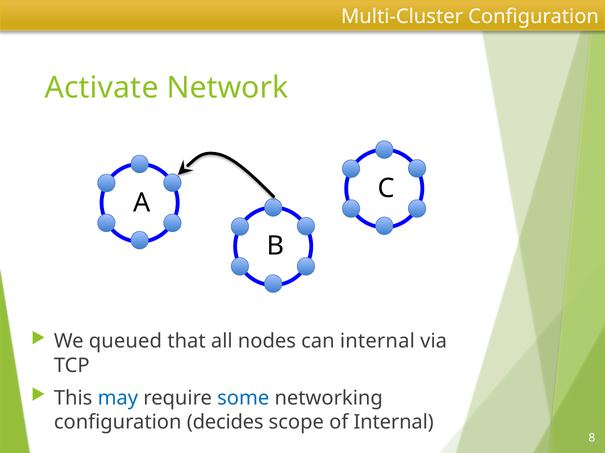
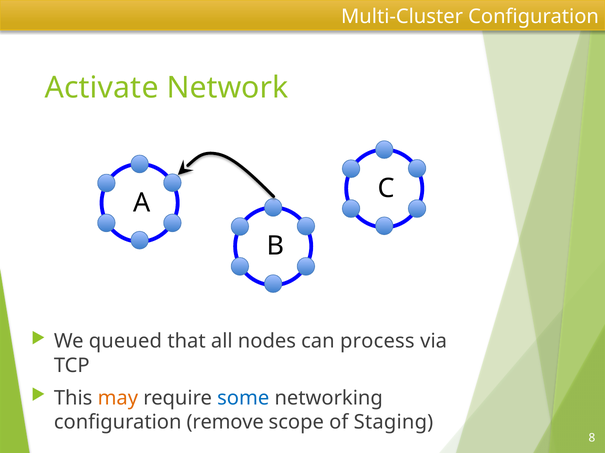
can internal: internal -> process
may colour: blue -> orange
decides: decides -> remove
of Internal: Internal -> Staging
